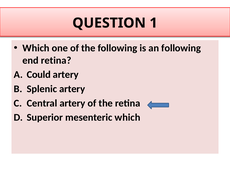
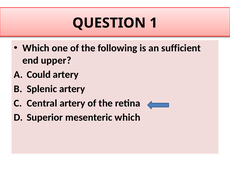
an following: following -> sufficient
end retina: retina -> upper
